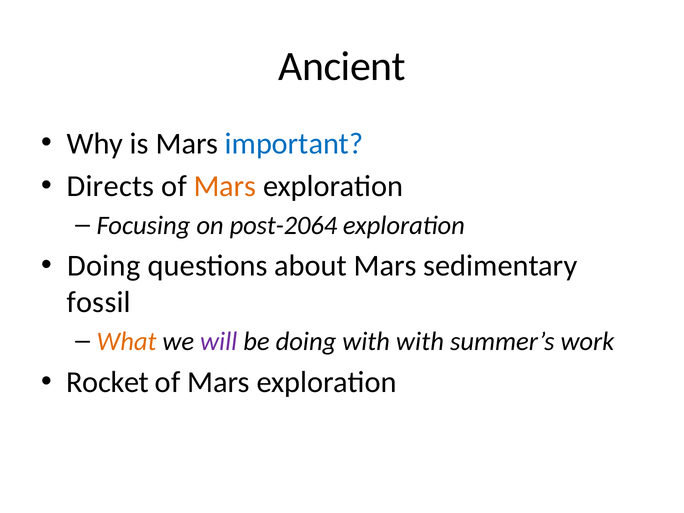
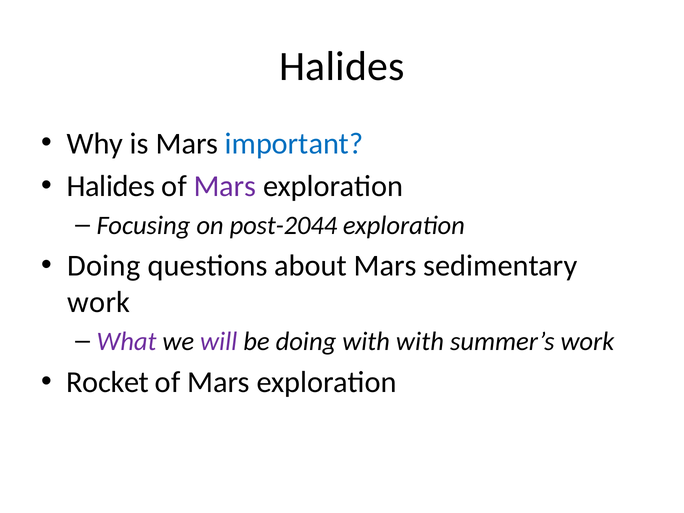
Ancient at (342, 66): Ancient -> Halides
Directs at (111, 186): Directs -> Halides
Mars at (225, 186) colour: orange -> purple
post-2064: post-2064 -> post-2044
fossil at (99, 302): fossil -> work
What colour: orange -> purple
